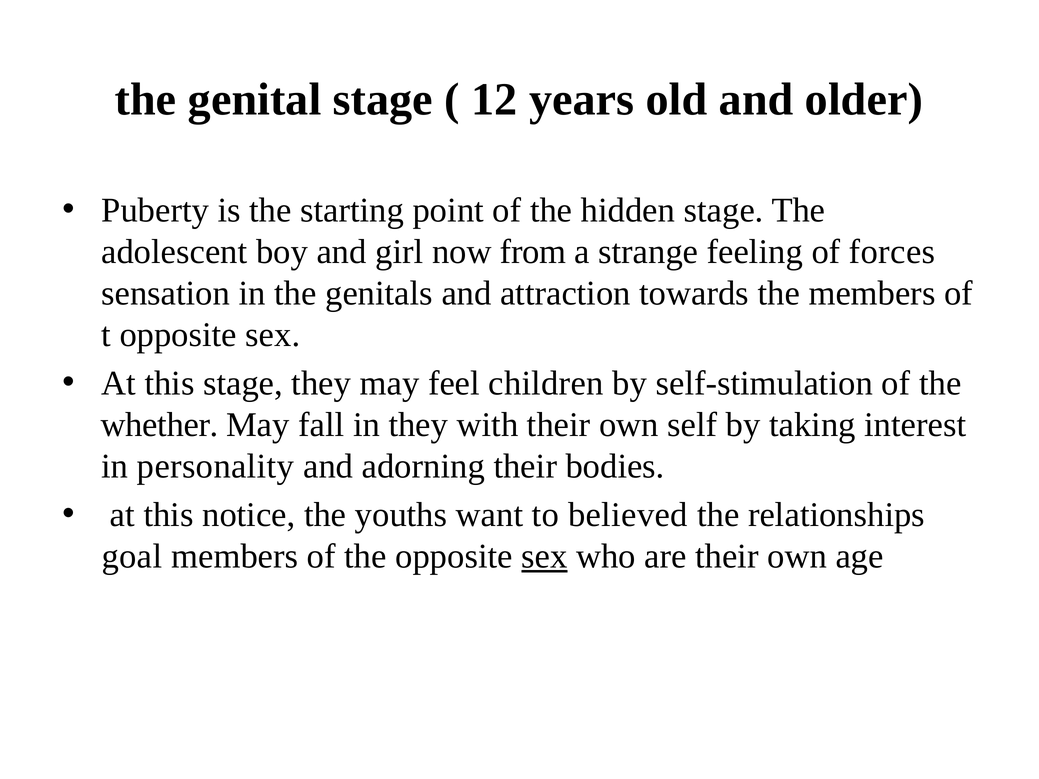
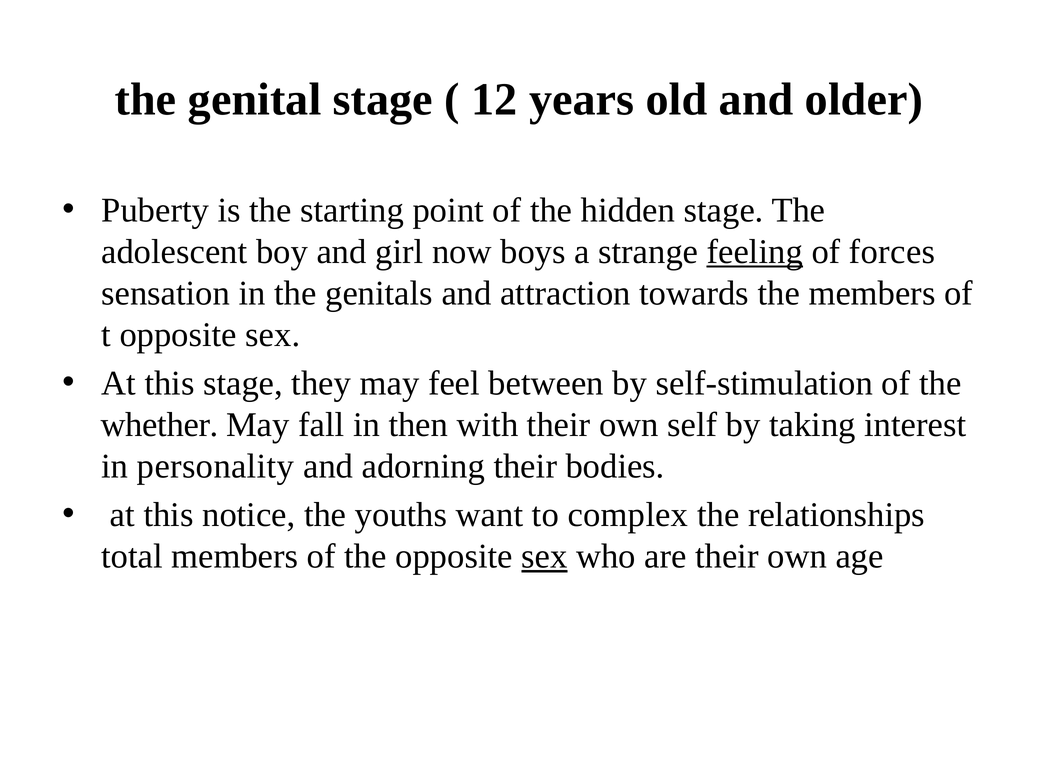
from: from -> boys
feeling underline: none -> present
children: children -> between
in they: they -> then
believed: believed -> complex
goal: goal -> total
